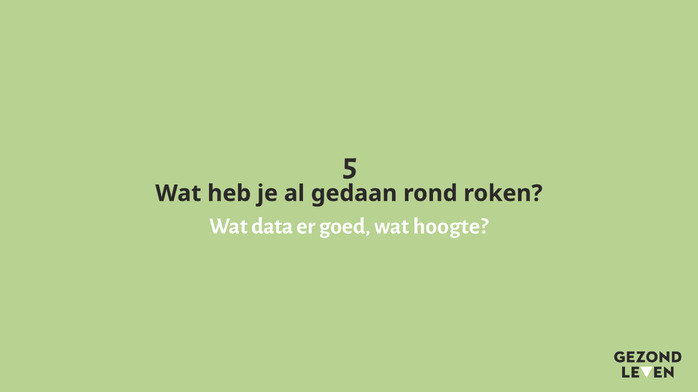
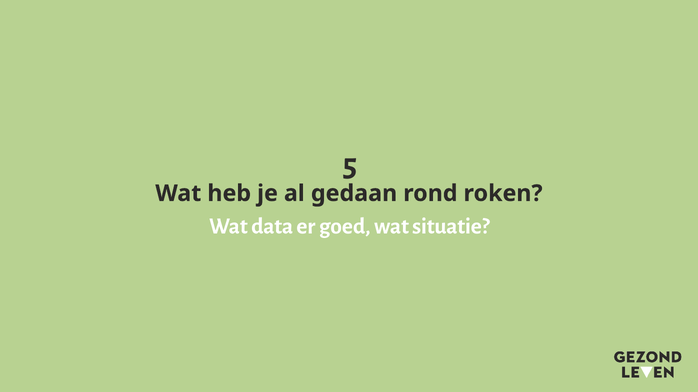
hoogte: hoogte -> situatie
